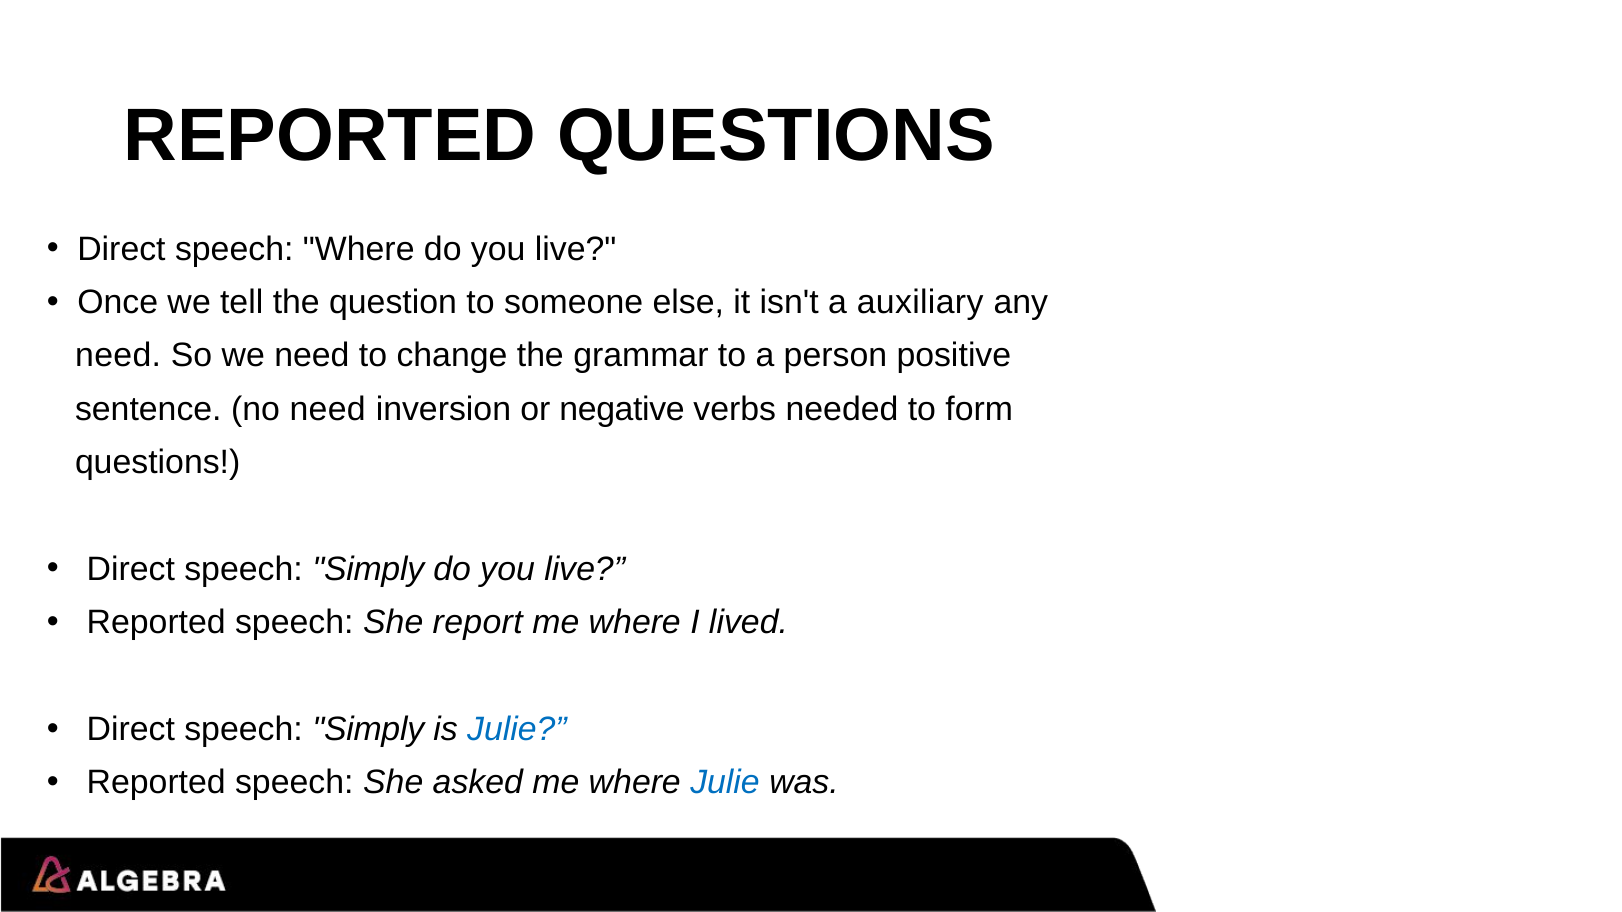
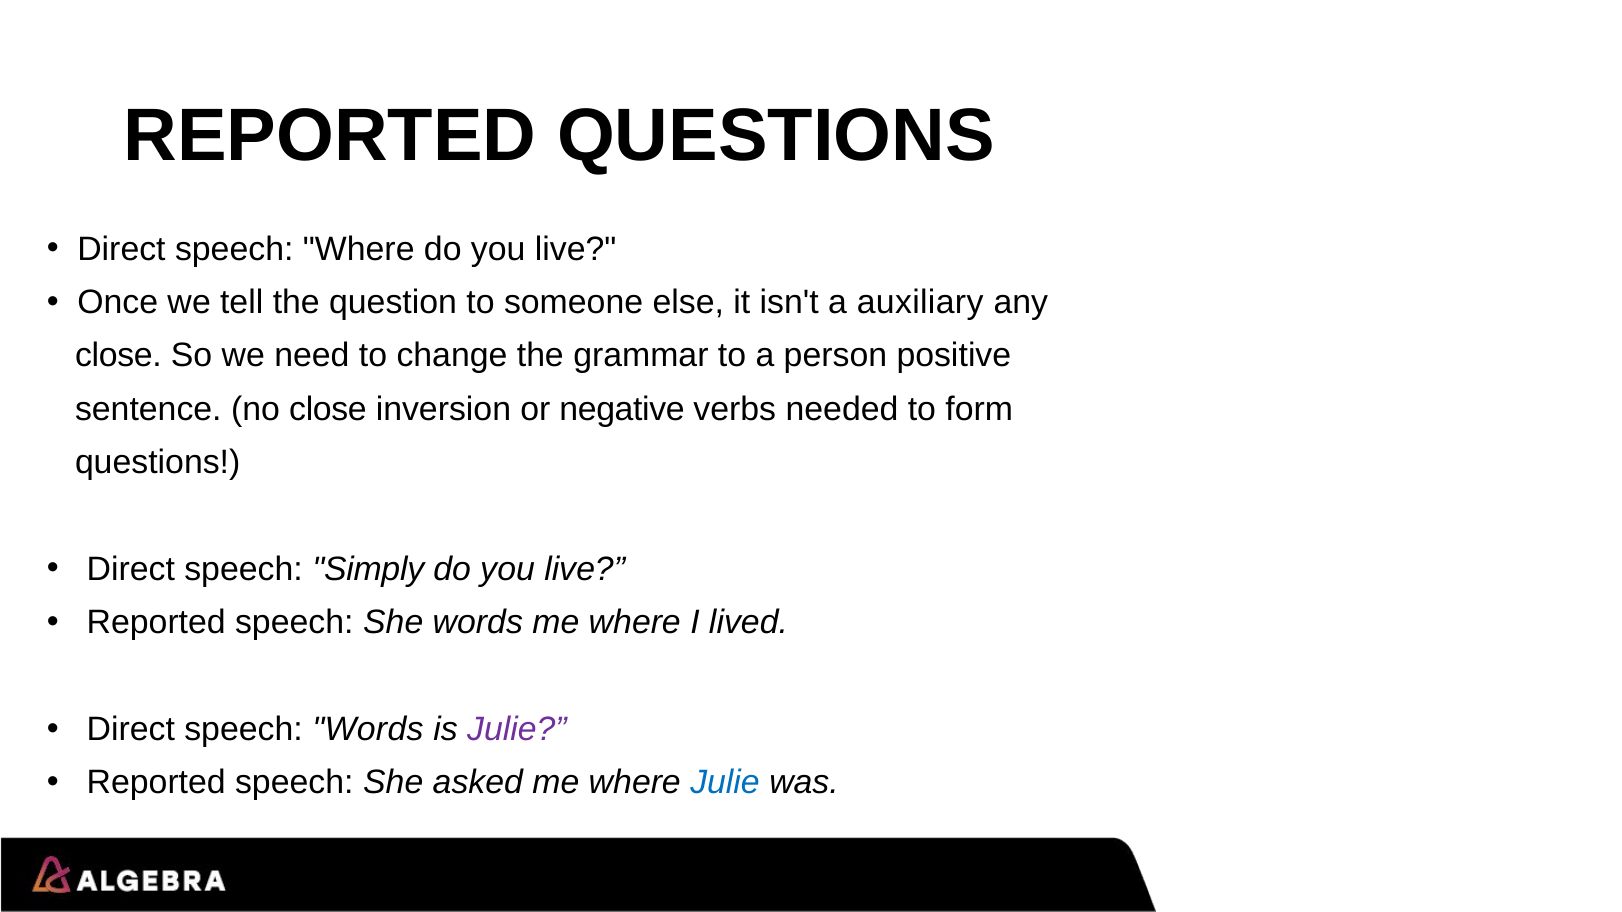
need at (118, 356): need -> close
no need: need -> close
She report: report -> words
Simply at (368, 730): Simply -> Words
Julie at (517, 730) colour: blue -> purple
